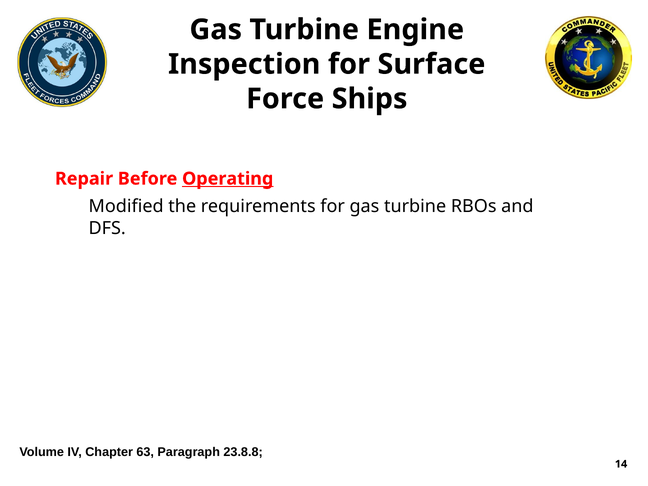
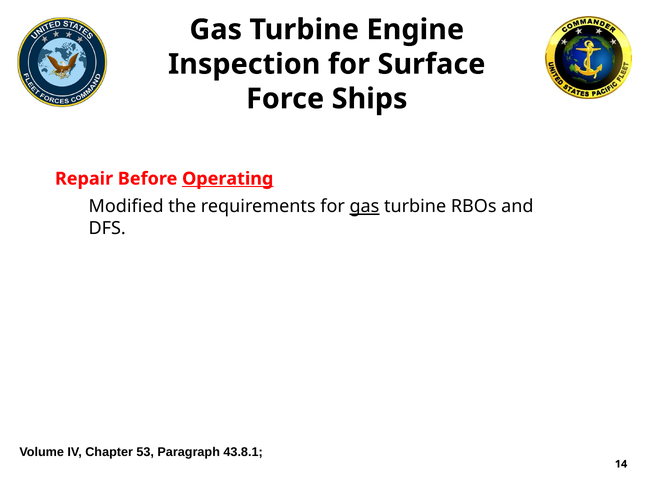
gas at (364, 206) underline: none -> present
63: 63 -> 53
23.8.8: 23.8.8 -> 43.8.1
